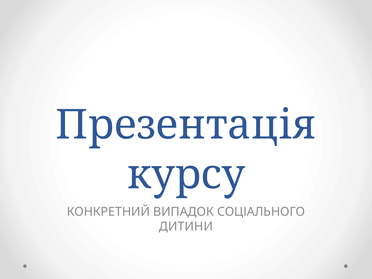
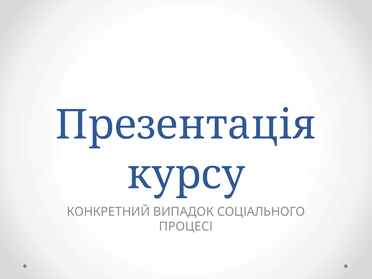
ДИТИНИ: ДИТИНИ -> ПРОЦЕСІ
